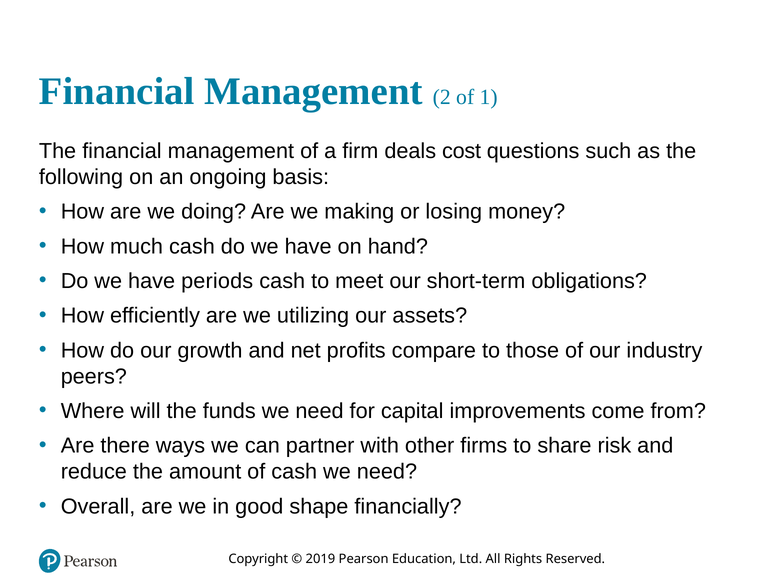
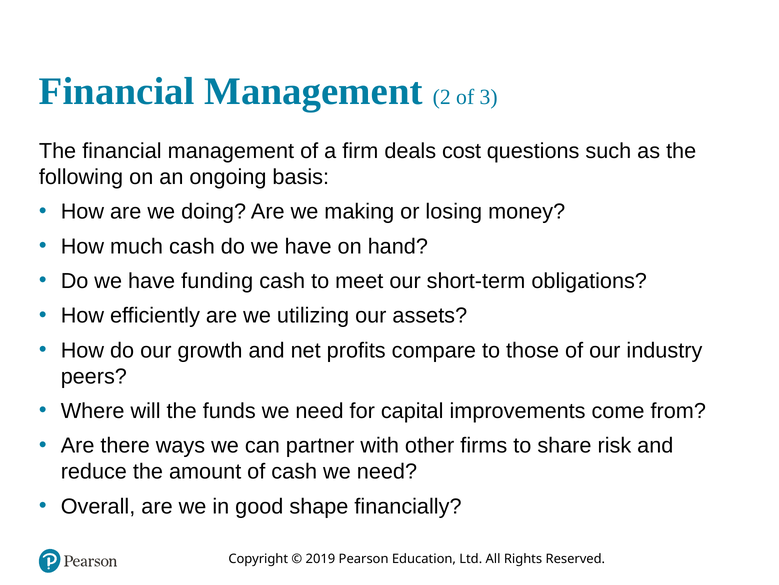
1: 1 -> 3
periods: periods -> funding
